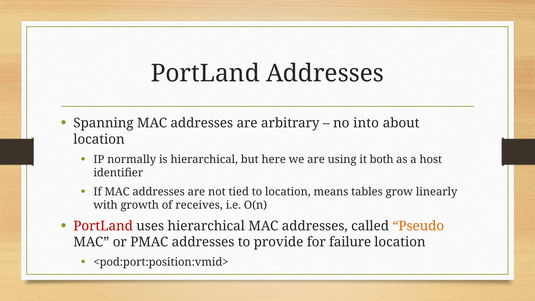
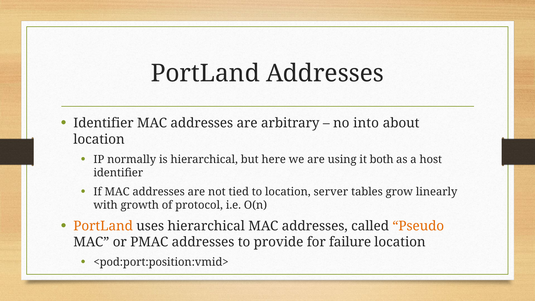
Spanning at (103, 123): Spanning -> Identifier
means: means -> server
receives: receives -> protocol
PortLand at (103, 226) colour: red -> orange
